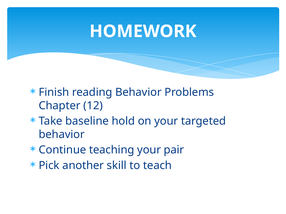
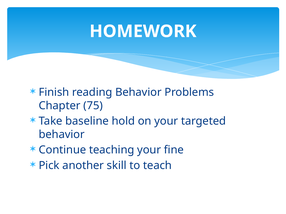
12: 12 -> 75
pair: pair -> fine
